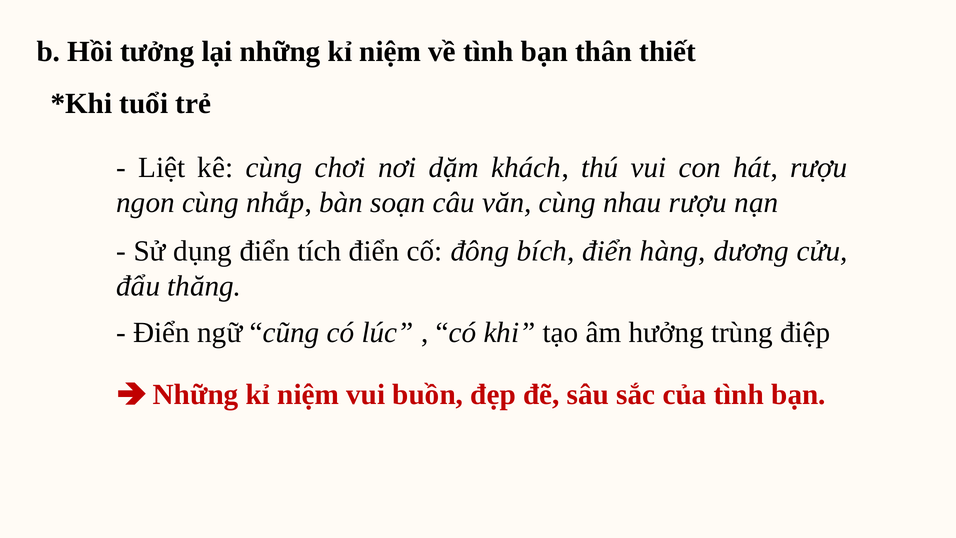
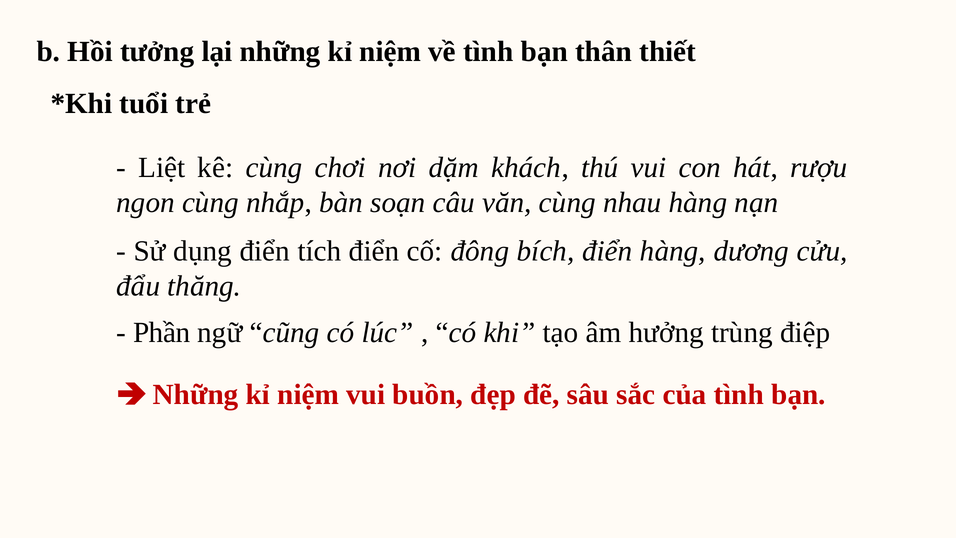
nhau rượu: rượu -> hàng
Điển at (162, 333): Điển -> Phần
